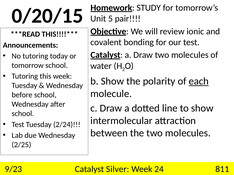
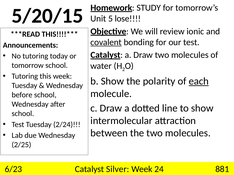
0/20/15: 0/20/15 -> 5/20/15
pair: pair -> lose
covalent underline: none -> present
9/23: 9/23 -> 6/23
811: 811 -> 881
